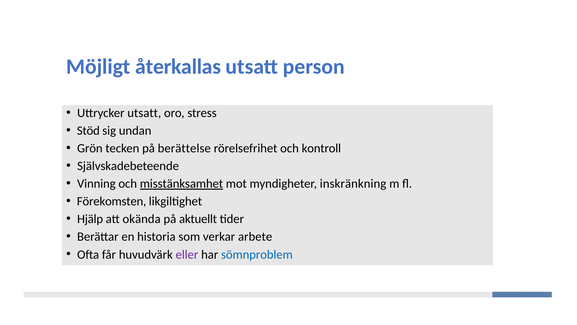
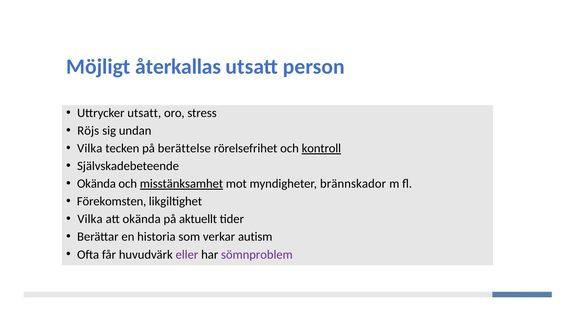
Stöd: Stöd -> Röjs
Grön at (90, 148): Grön -> Vilka
kontroll underline: none -> present
Vinning at (96, 183): Vinning -> Okända
inskränkning: inskränkning -> brännskador
Hjälp at (90, 219): Hjälp -> Vilka
arbete: arbete -> autism
sömnproblem colour: blue -> purple
